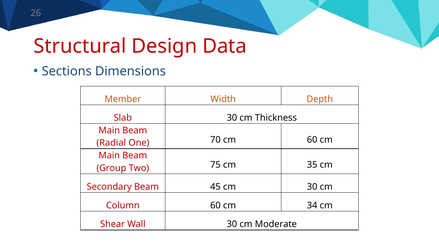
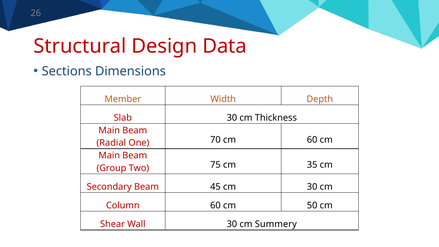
34: 34 -> 50
Moderate: Moderate -> Summery
